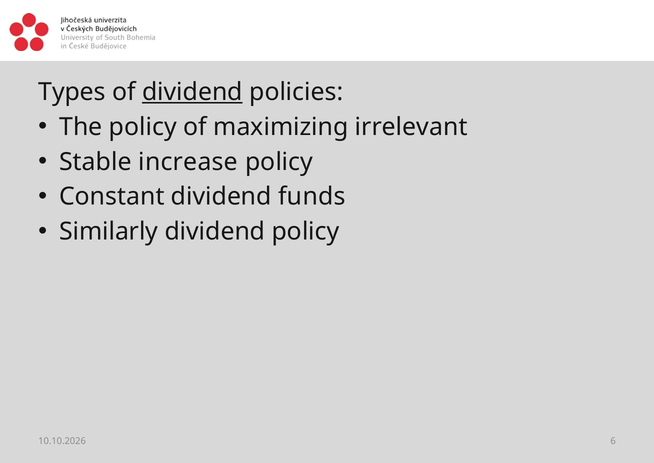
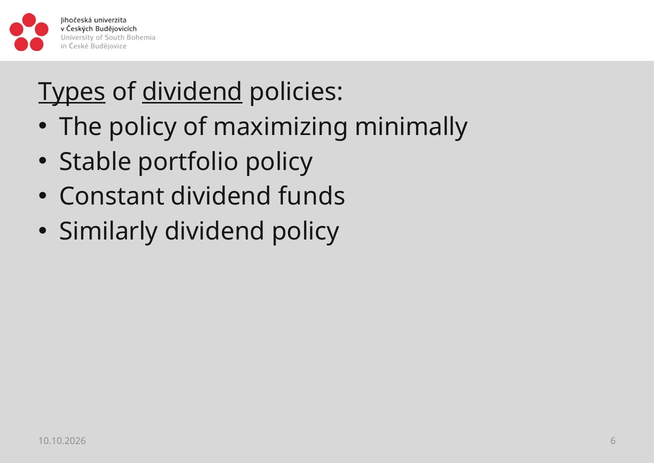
Types underline: none -> present
irrelevant: irrelevant -> minimally
increase: increase -> portfolio
